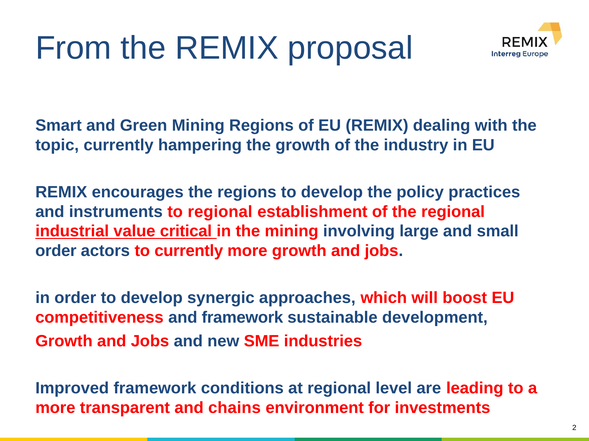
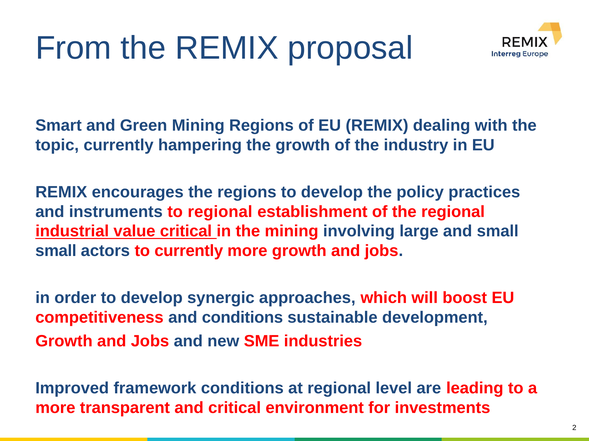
order at (56, 251): order -> small
and framework: framework -> conditions
and chains: chains -> critical
